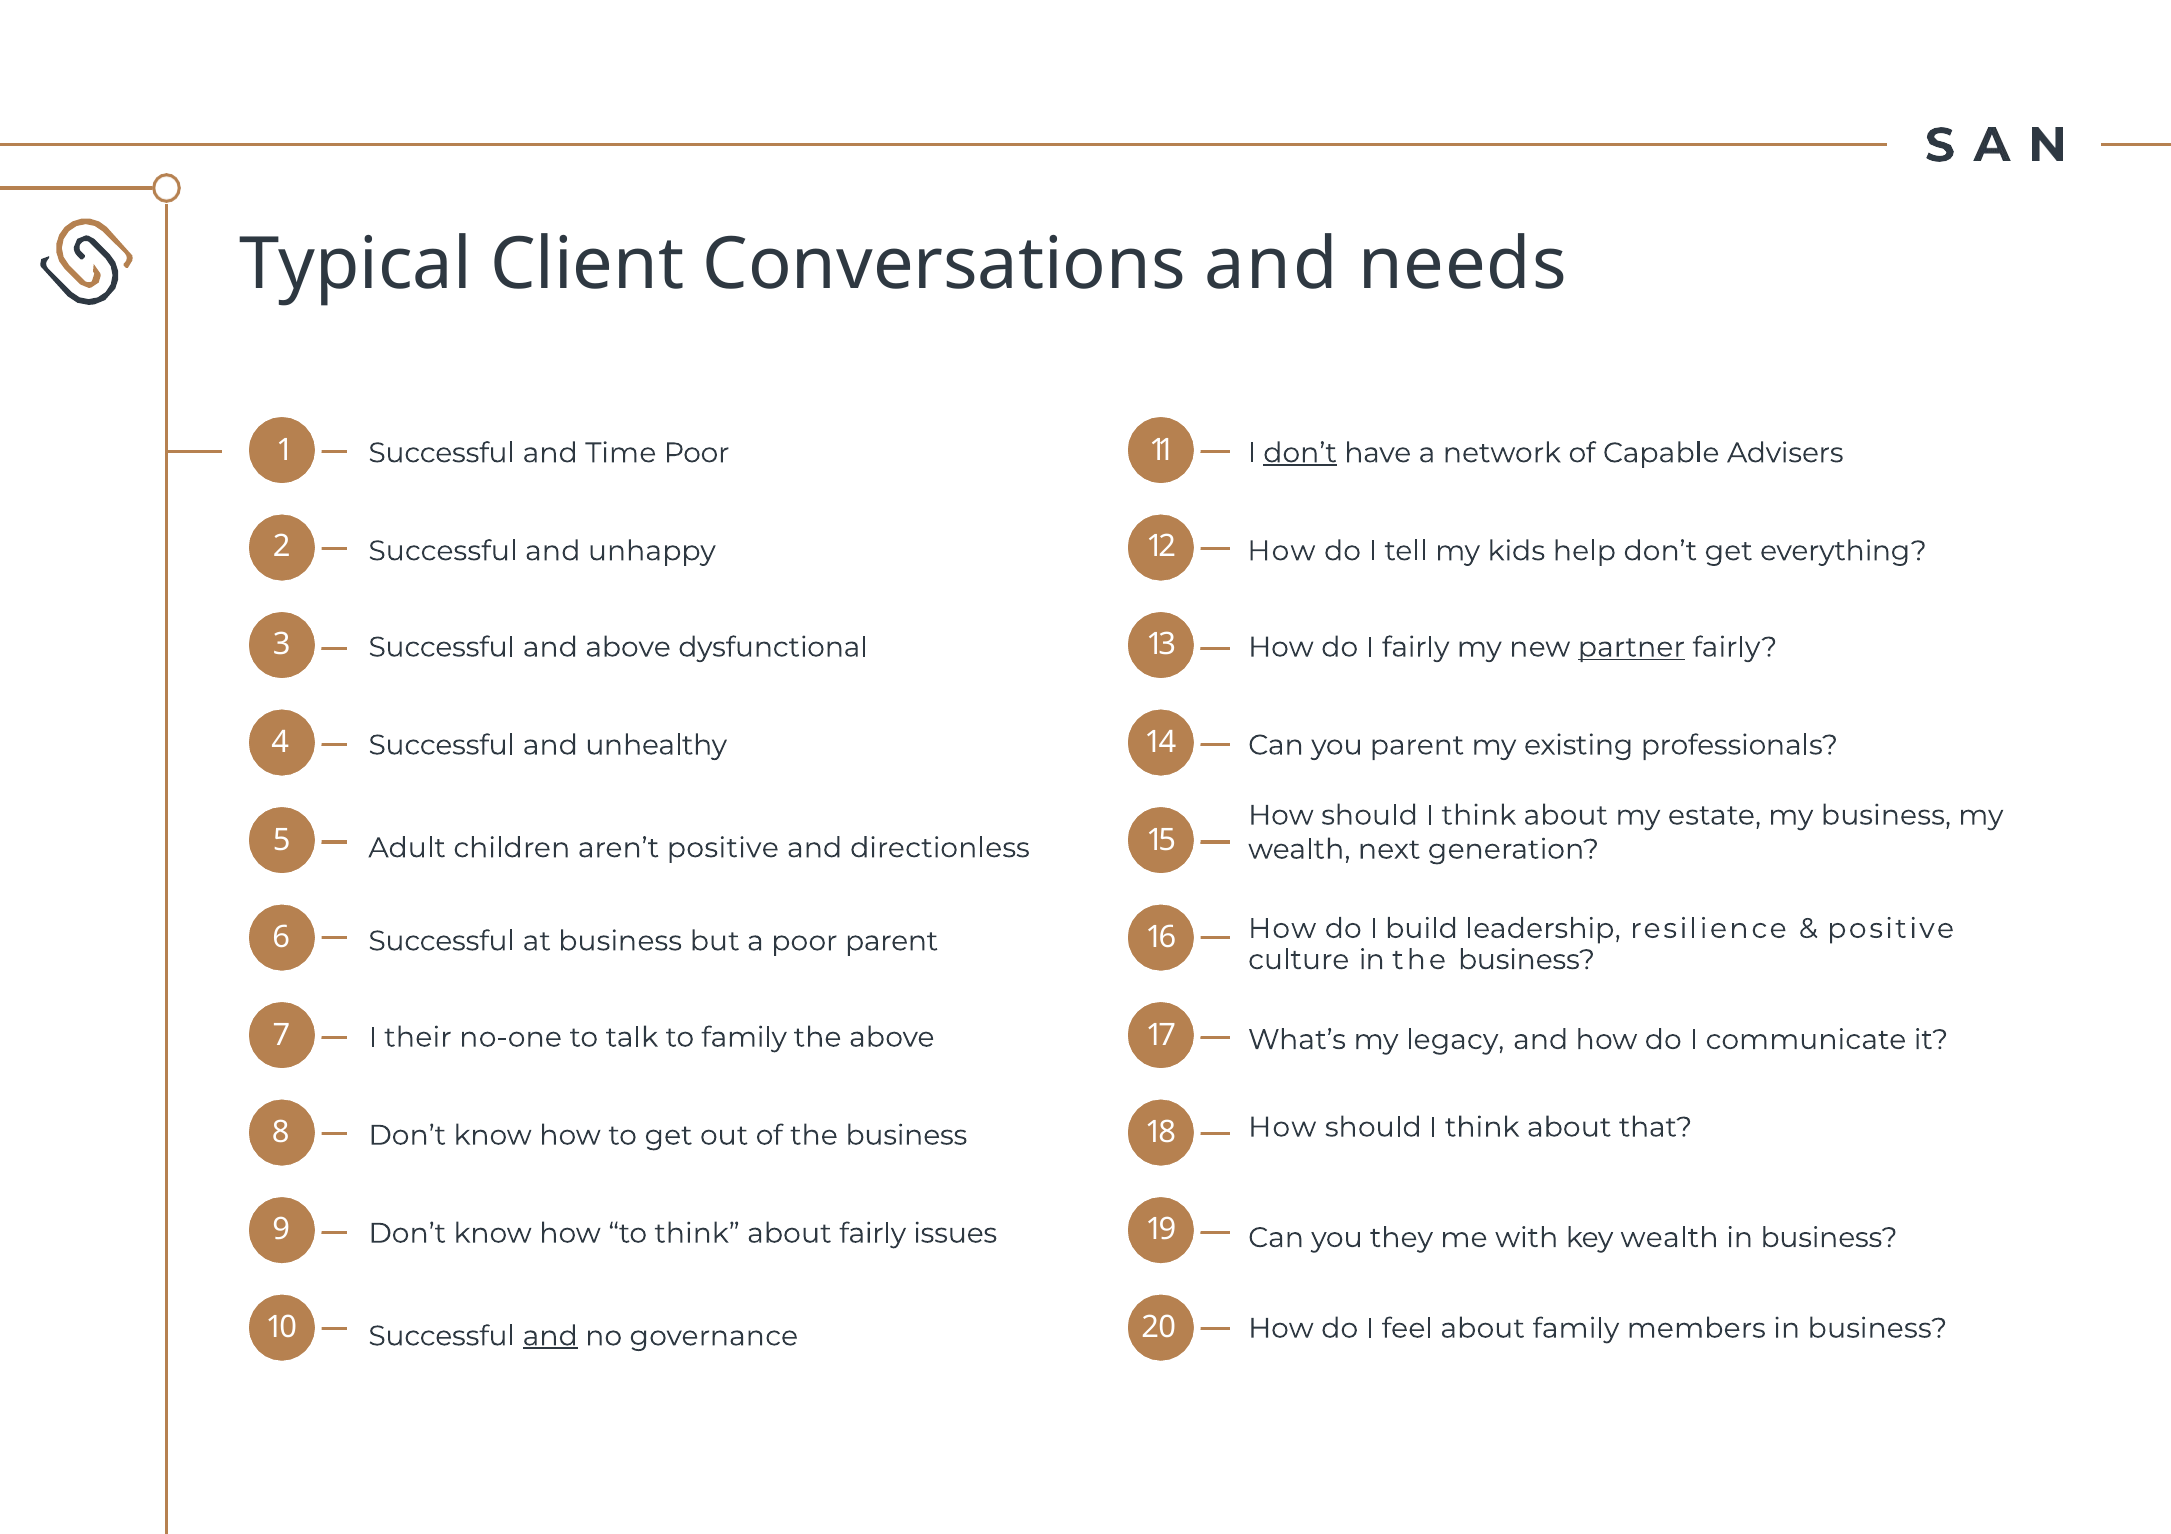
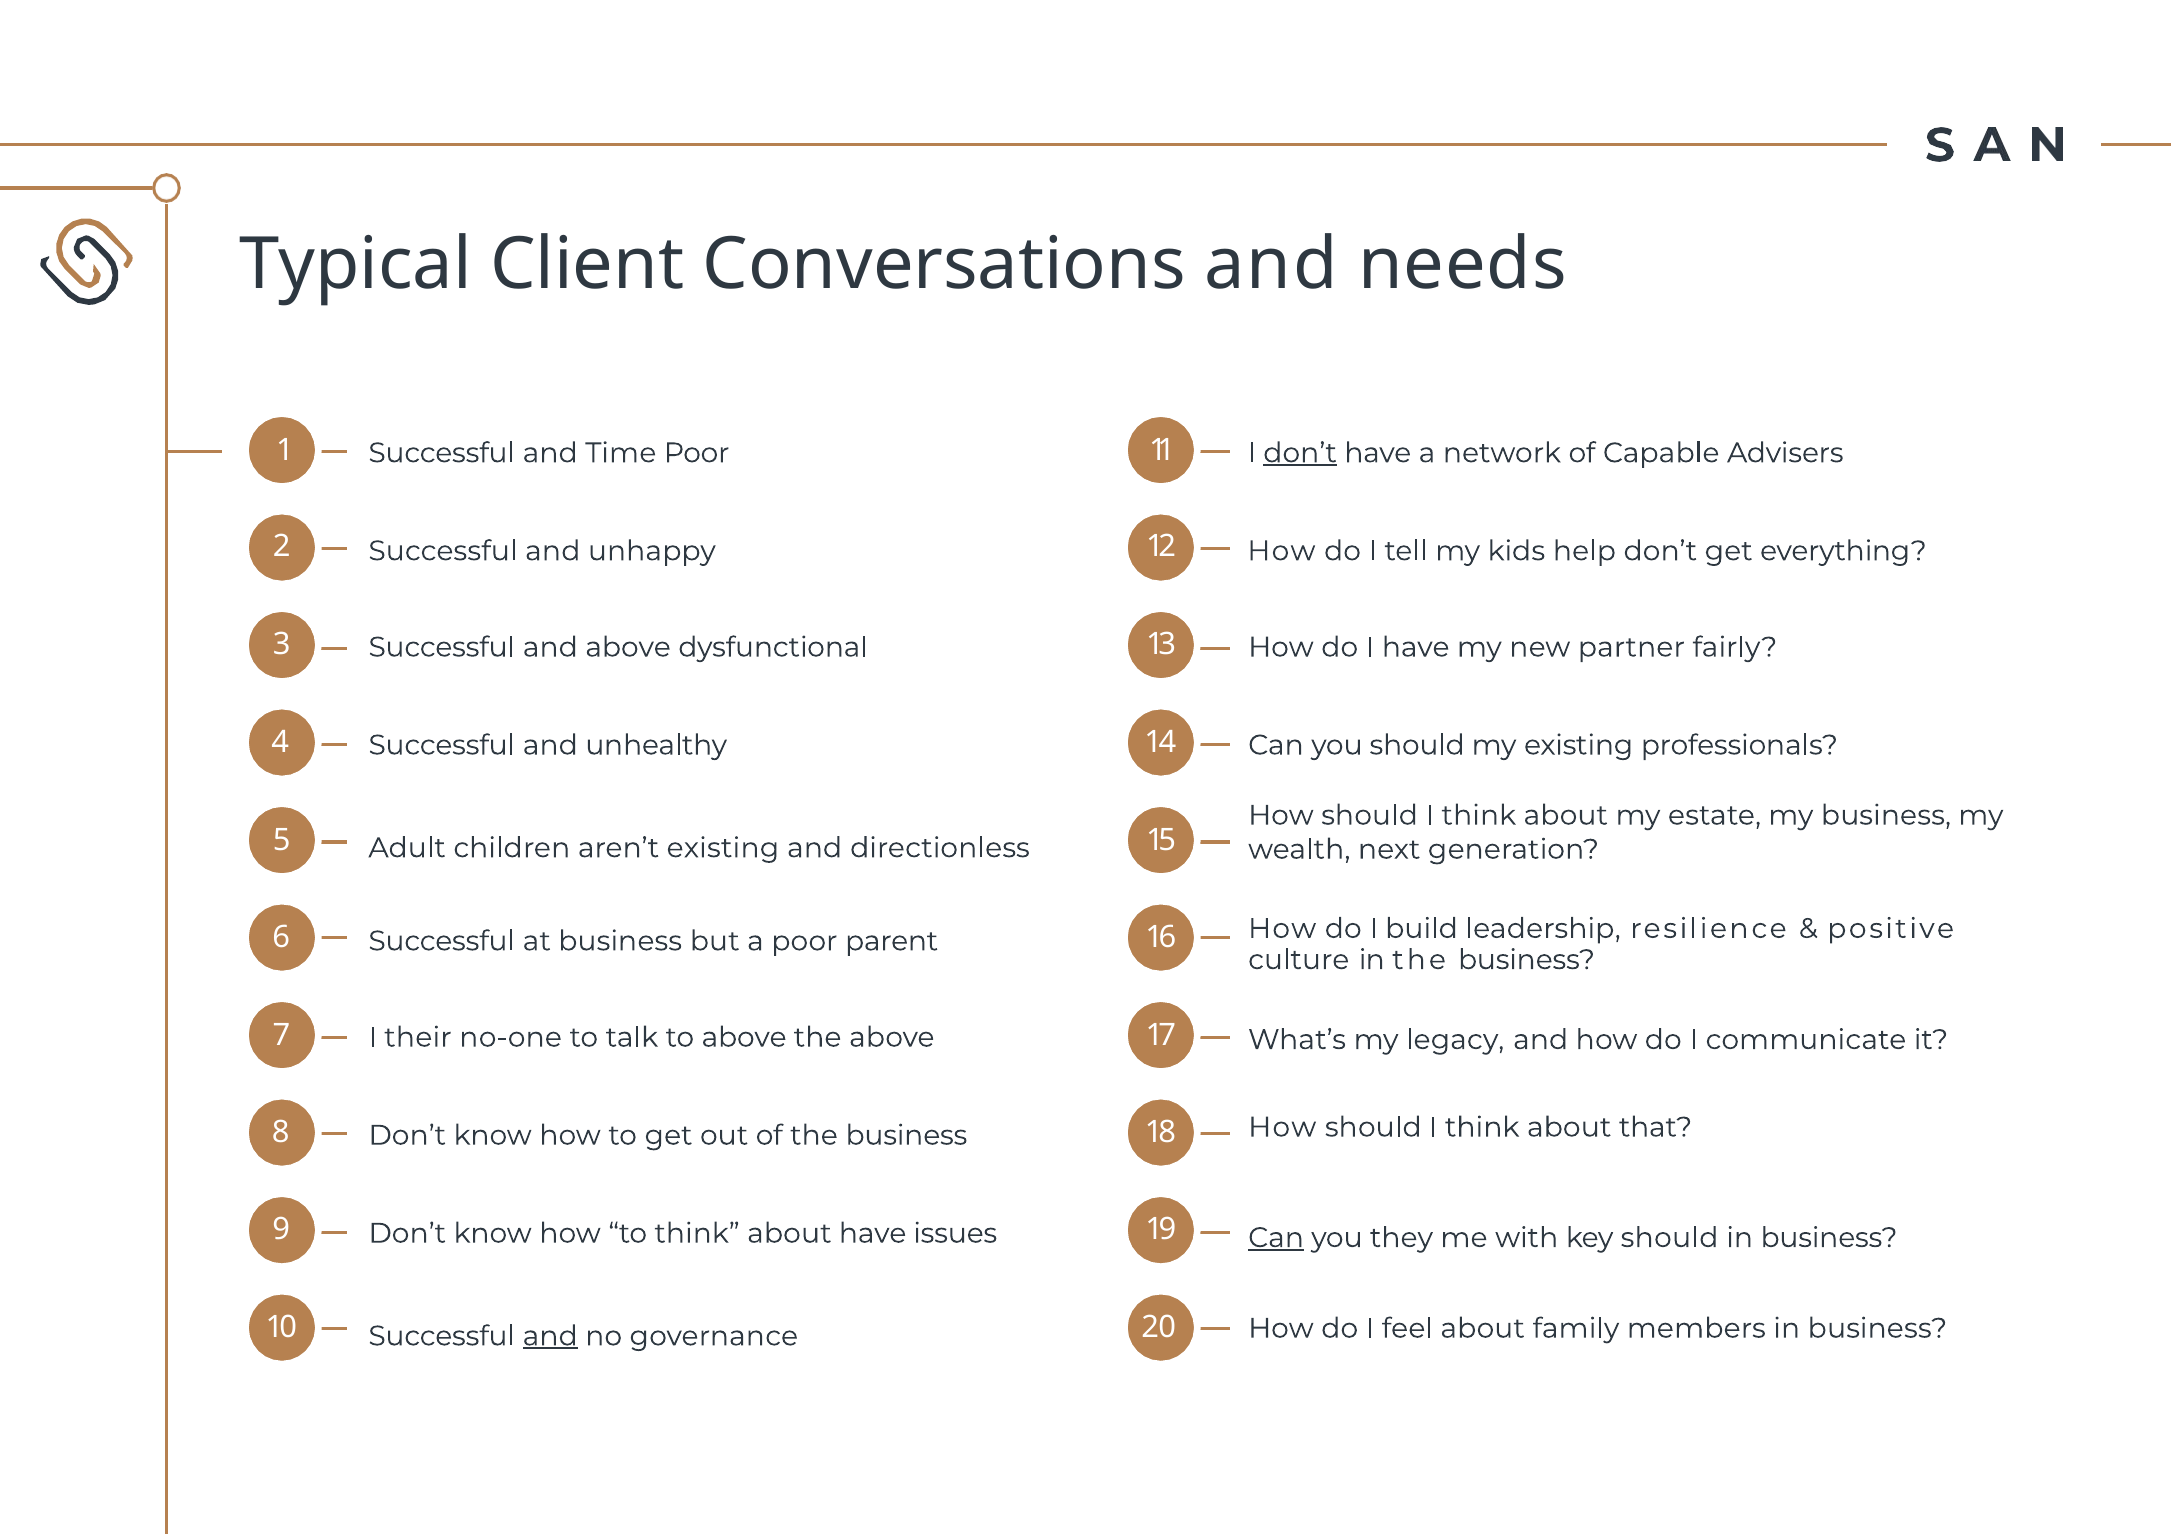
I fairly: fairly -> have
partner underline: present -> none
you parent: parent -> should
aren’t positive: positive -> existing
to family: family -> above
about fairly: fairly -> have
Can at (1276, 1238) underline: none -> present
key wealth: wealth -> should
